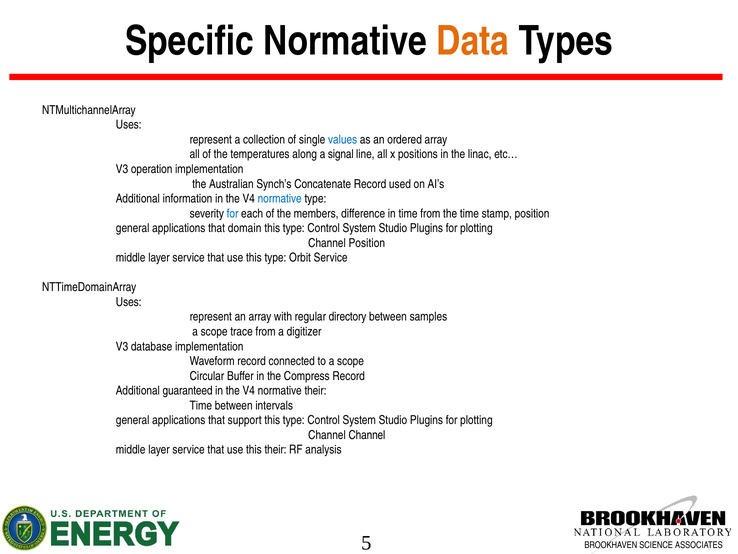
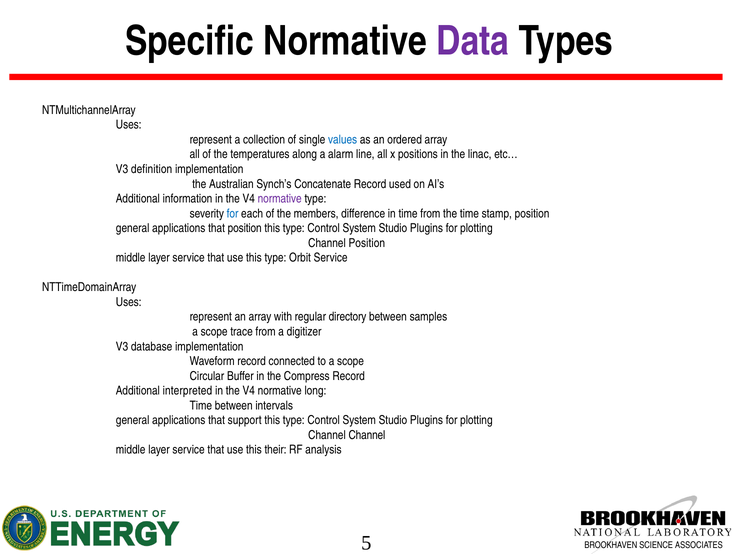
Data colour: orange -> purple
signal: signal -> alarm
operation: operation -> definition
normative at (280, 199) colour: blue -> purple
that domain: domain -> position
guaranteed: guaranteed -> interpreted
normative their: their -> long
